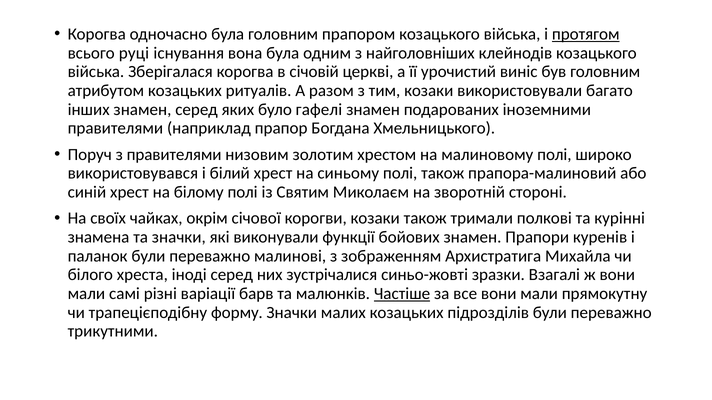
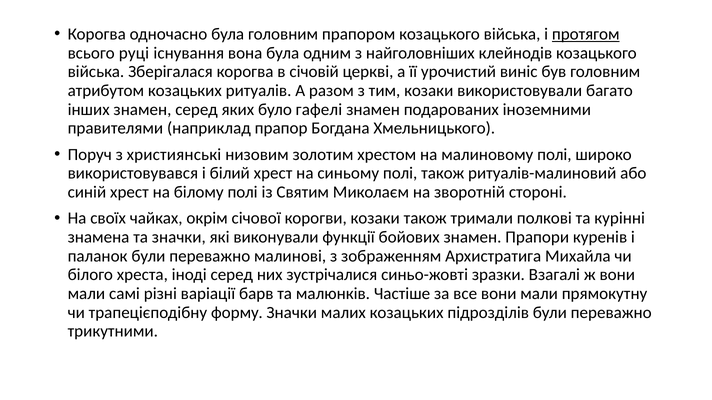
з правителями: правителями -> християнські
прапора-малиновий: прапора-малиновий -> ритуалів-малиновий
Частіше underline: present -> none
